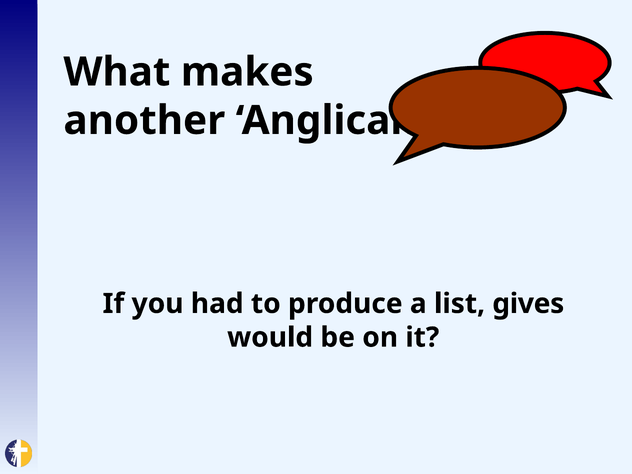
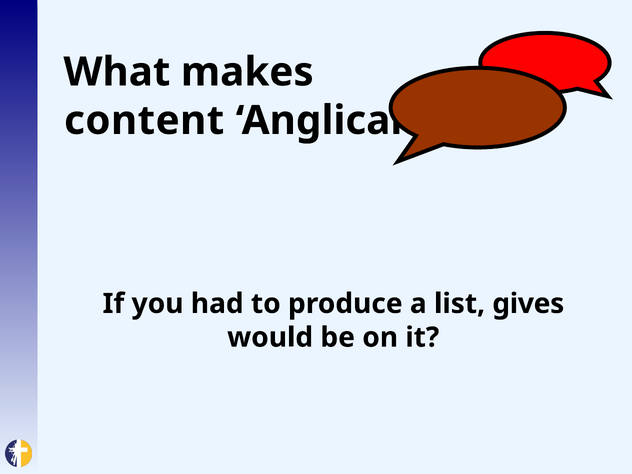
another: another -> content
